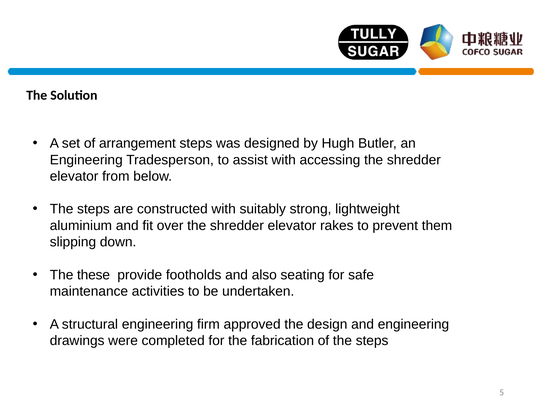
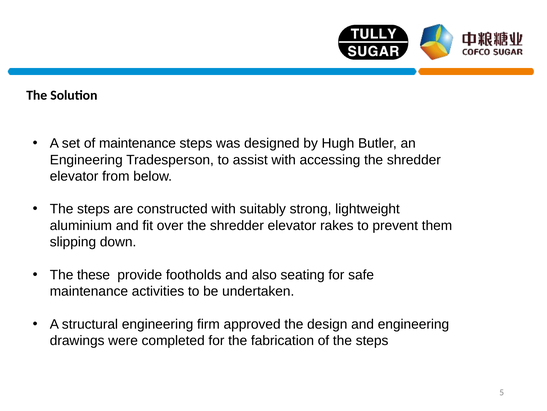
of arrangement: arrangement -> maintenance
